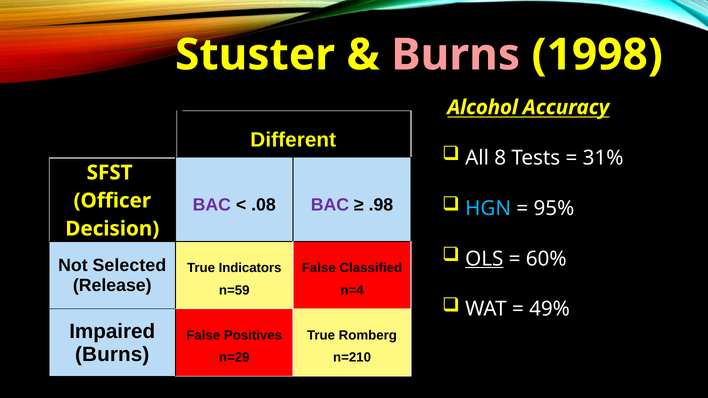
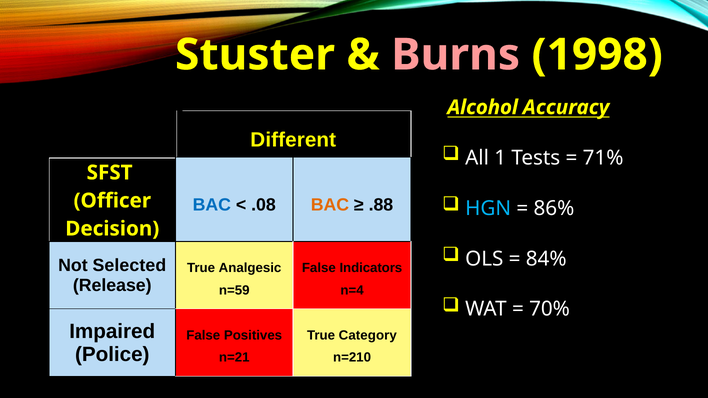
8: 8 -> 1
31%: 31% -> 71%
BAC at (212, 205) colour: purple -> blue
BAC at (330, 205) colour: purple -> orange
.98: .98 -> .88
95%: 95% -> 86%
OLS underline: present -> none
60%: 60% -> 84%
Indicators: Indicators -> Analgesic
Classified: Classified -> Indicators
49%: 49% -> 70%
Romberg: Romberg -> Category
Burns at (112, 355): Burns -> Police
n=29: n=29 -> n=21
